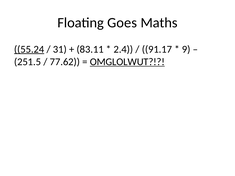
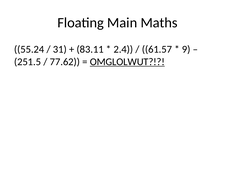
Goes: Goes -> Main
55.24 underline: present -> none
91.17: 91.17 -> 61.57
